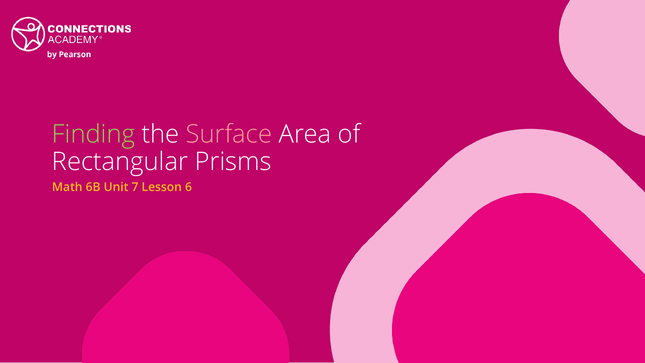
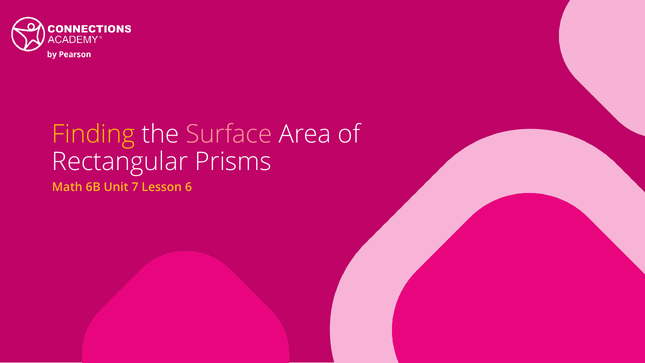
Finding colour: light green -> yellow
